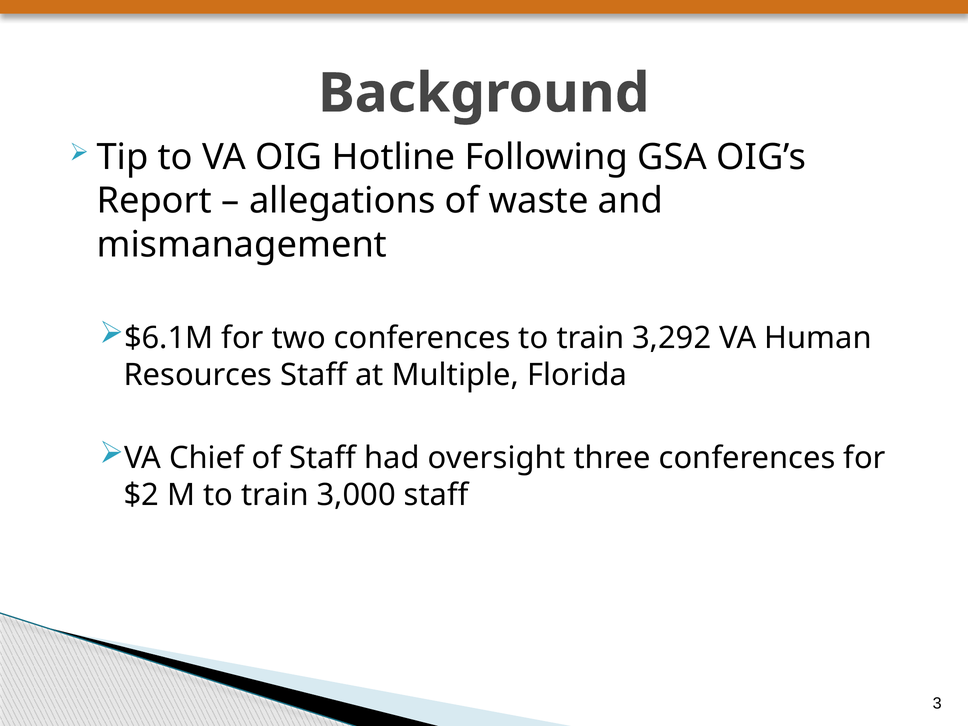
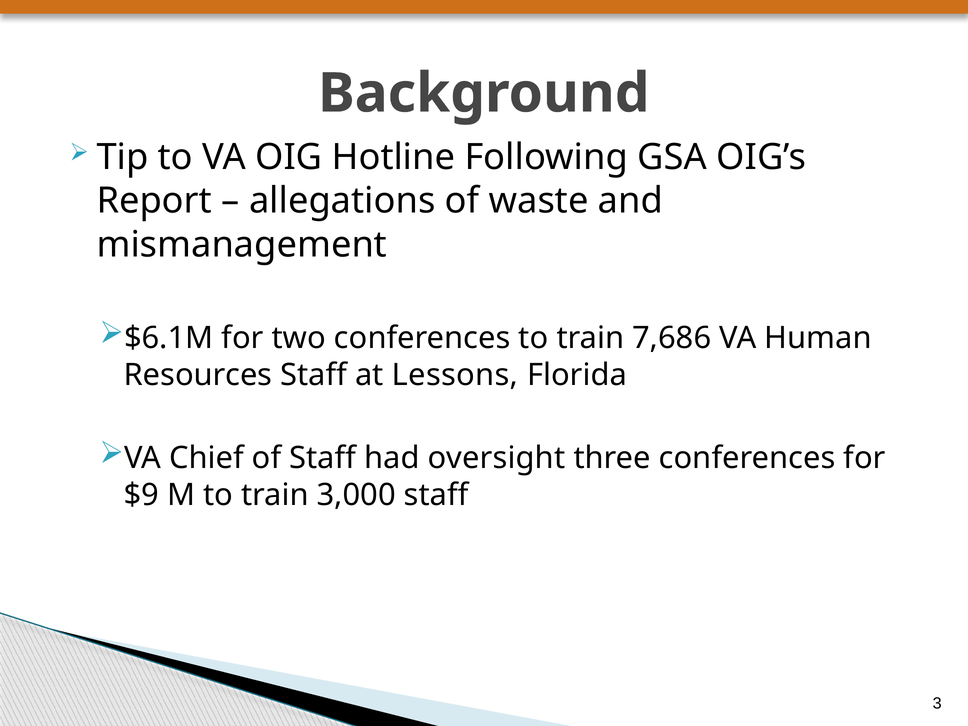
3,292: 3,292 -> 7,686
Multiple: Multiple -> Lessons
$2: $2 -> $9
